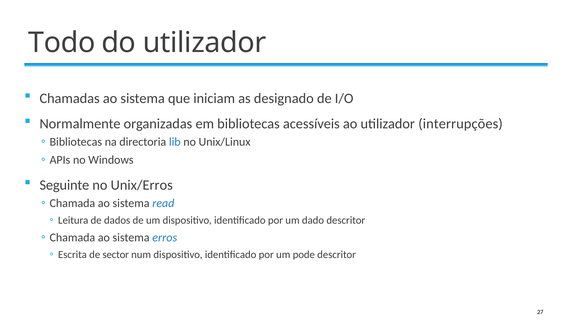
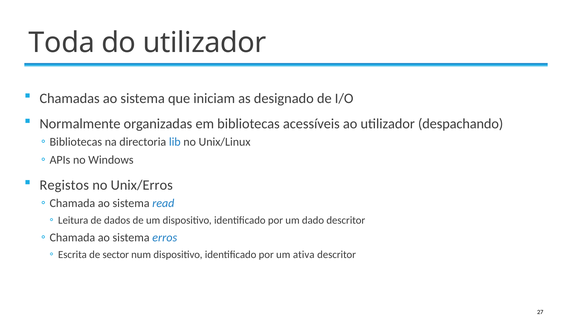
Todo: Todo -> Toda
interrupções: interrupções -> despachando
Seguinte: Seguinte -> Registos
pode: pode -> ativa
